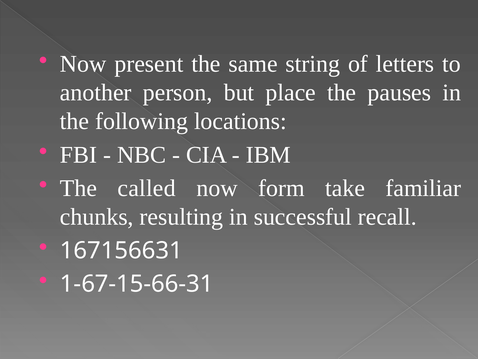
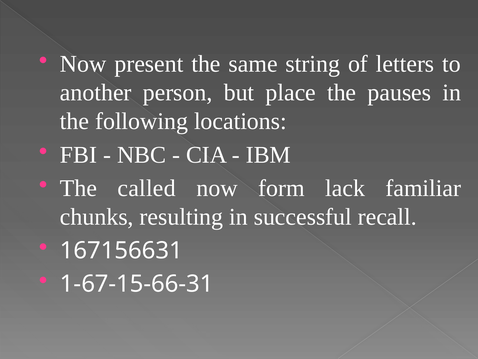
take: take -> lack
